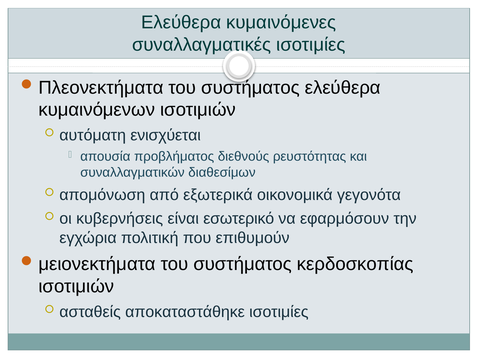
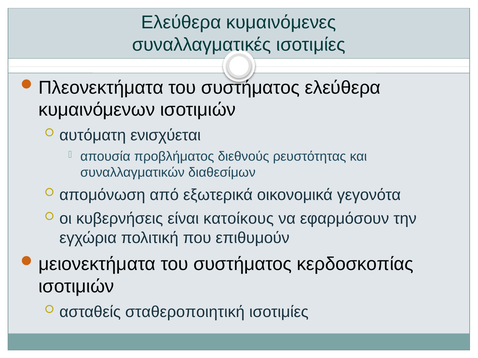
εσωτερικό: εσωτερικό -> κατοίκους
αποκαταστάθηκε: αποκαταστάθηκε -> σταθεροποιητική
